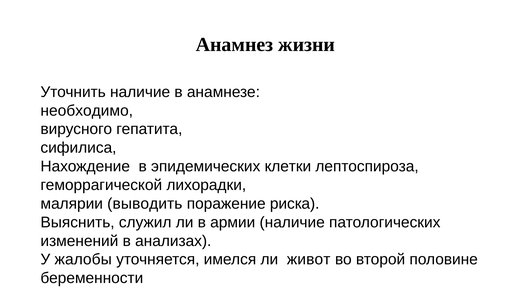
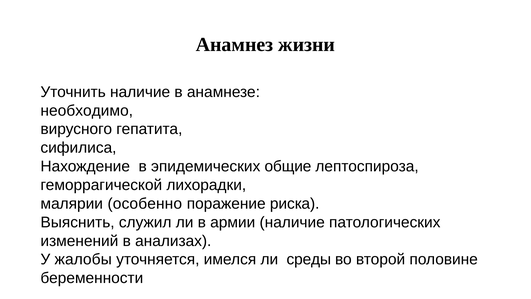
клетки: клетки -> общие
выводить: выводить -> особенно
живот: живот -> среды
